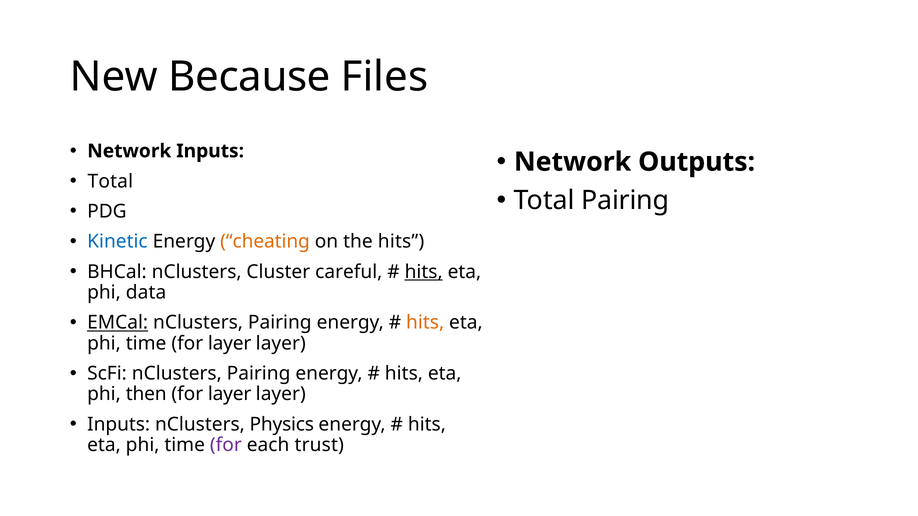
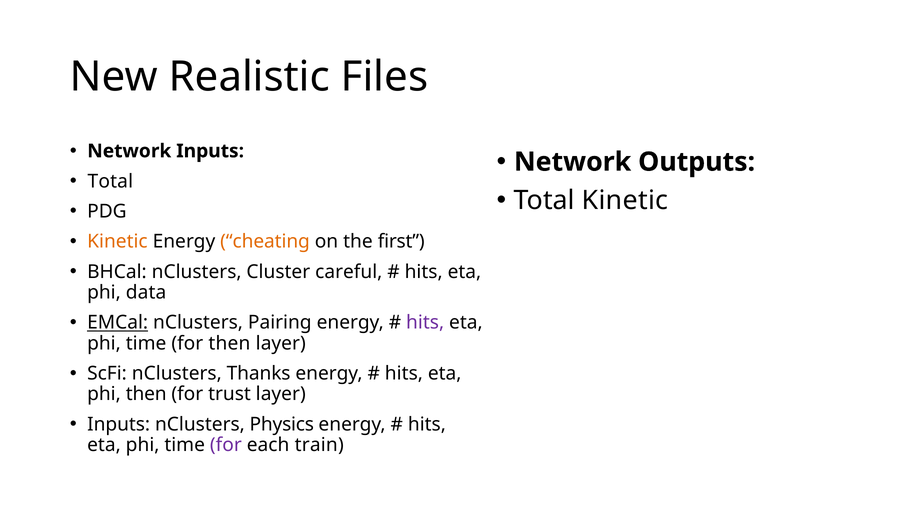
Because: Because -> Realistic
Total Pairing: Pairing -> Kinetic
Kinetic at (117, 242) colour: blue -> orange
the hits: hits -> first
hits at (424, 272) underline: present -> none
hits at (425, 323) colour: orange -> purple
time for layer: layer -> then
ScFi nClusters Pairing: Pairing -> Thanks
layer at (230, 394): layer -> trust
trust: trust -> train
